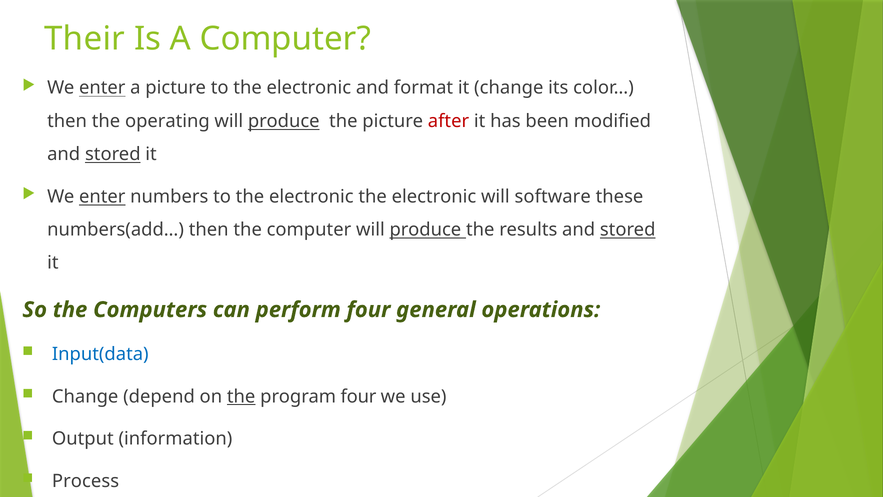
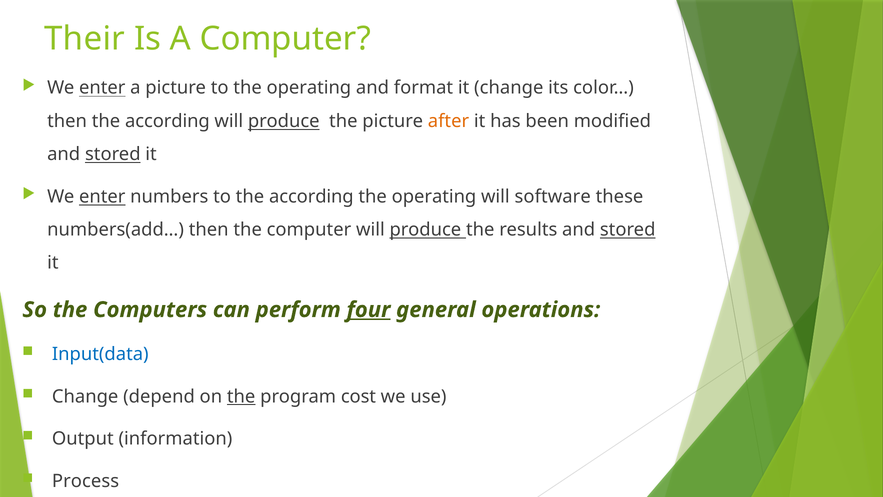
picture to the electronic: electronic -> operating
then the operating: operating -> according
after colour: red -> orange
numbers to the electronic: electronic -> according
electronic at (434, 196): electronic -> operating
four at (368, 310) underline: none -> present
program four: four -> cost
